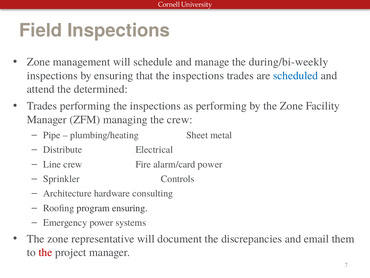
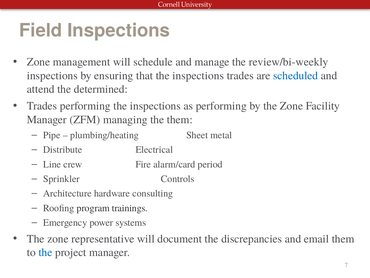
during/bi-weekly: during/bi-weekly -> review/bi-weekly
the crew: crew -> them
alarm/card power: power -> period
program ensuring: ensuring -> trainings
the at (45, 252) colour: red -> blue
